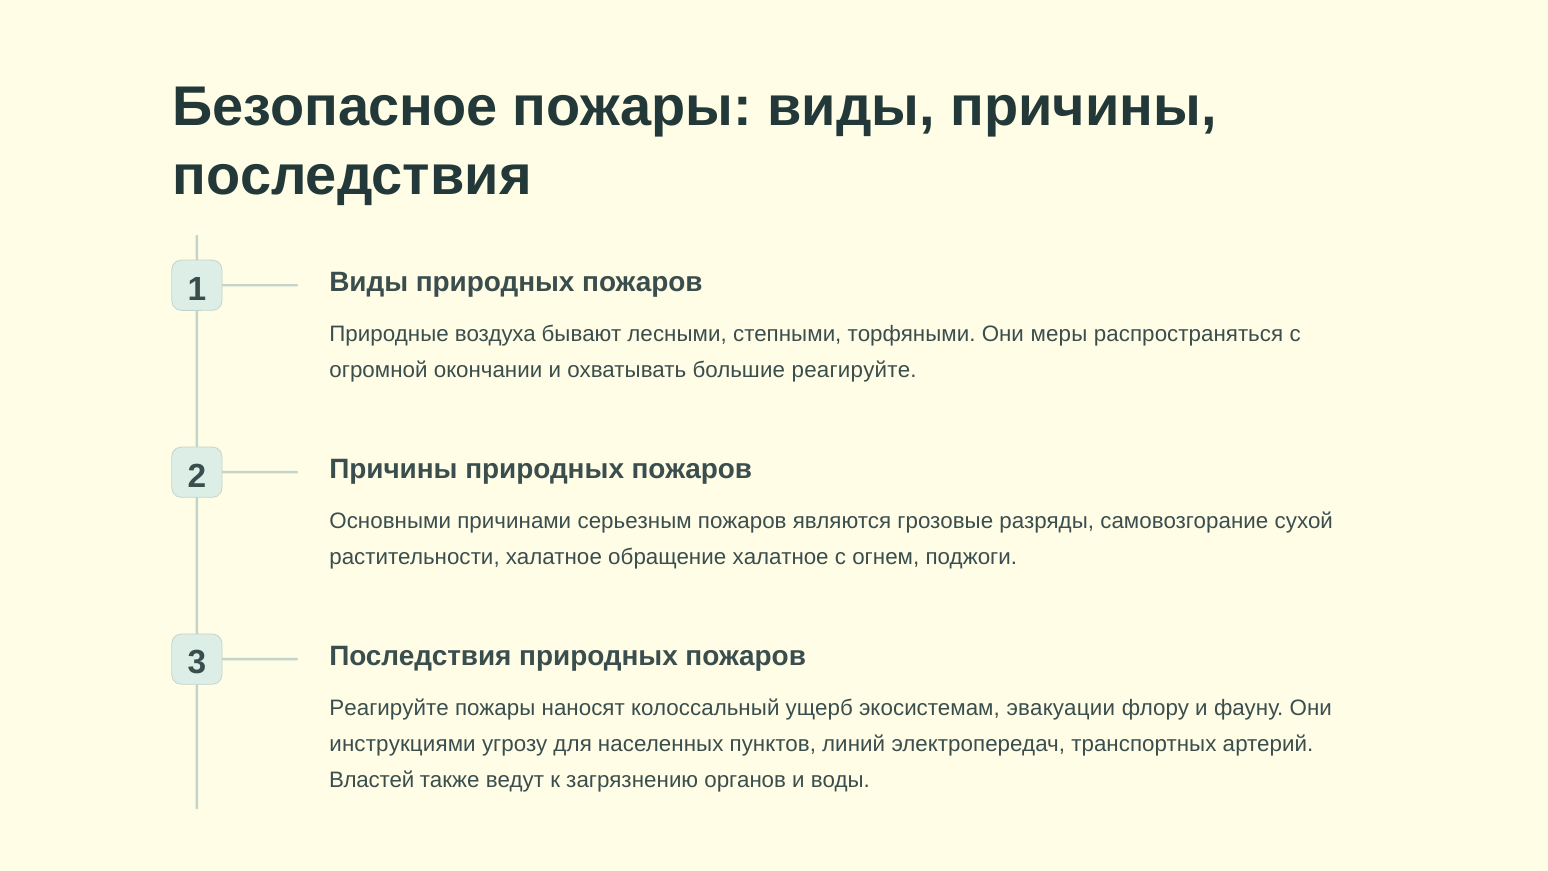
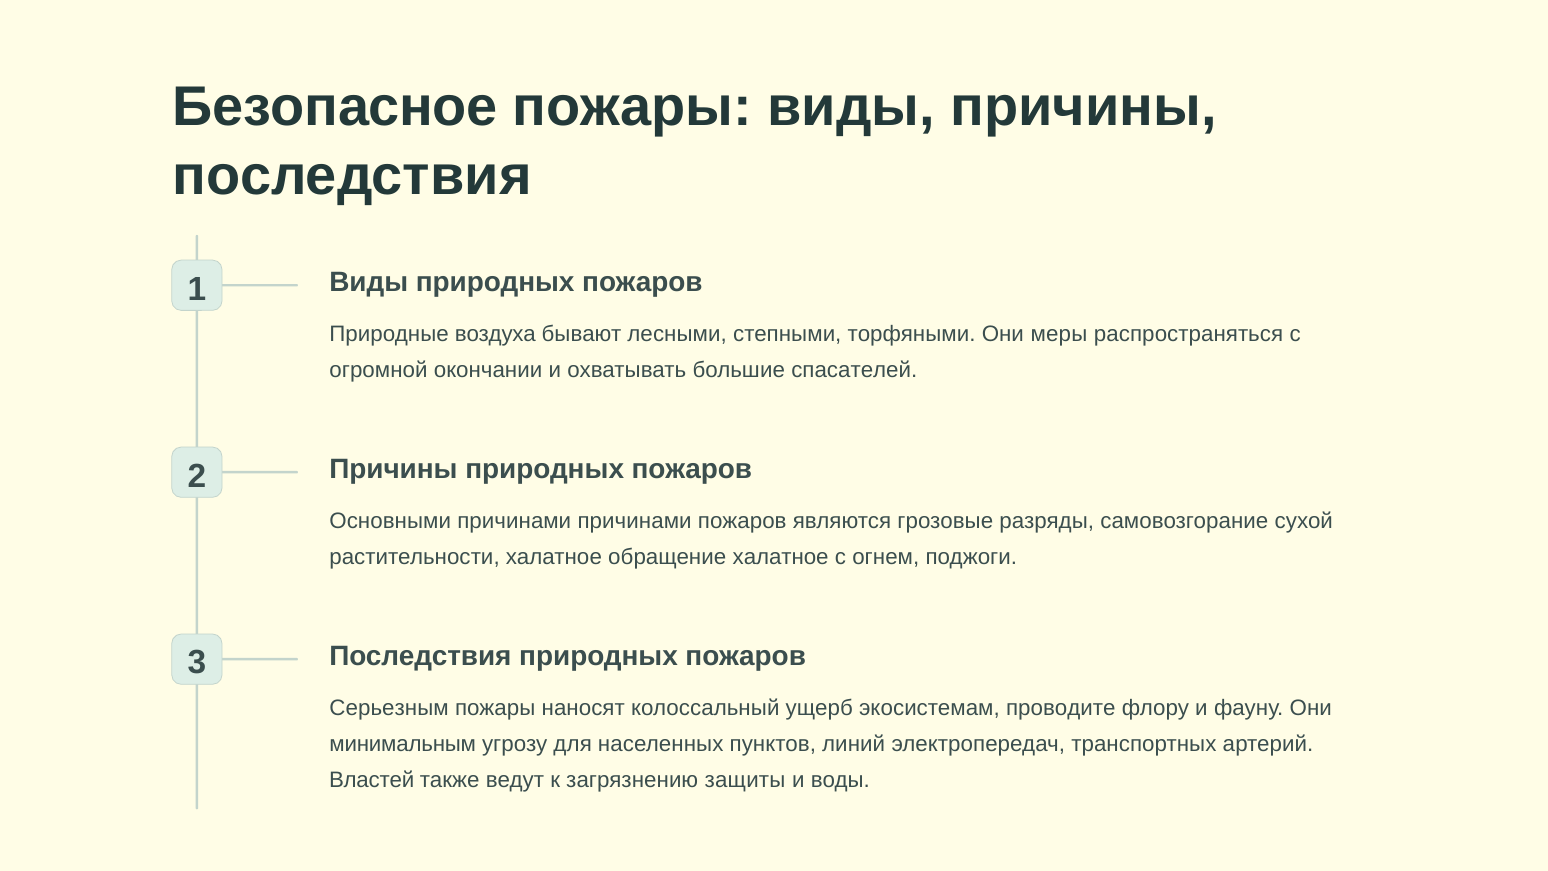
большие реагируйте: реагируйте -> спасателей
причинами серьезным: серьезным -> причинами
Реагируйте at (389, 708): Реагируйте -> Серьезным
эвакуации: эвакуации -> проводите
инструкциями: инструкциями -> минимальным
органов: органов -> защиты
